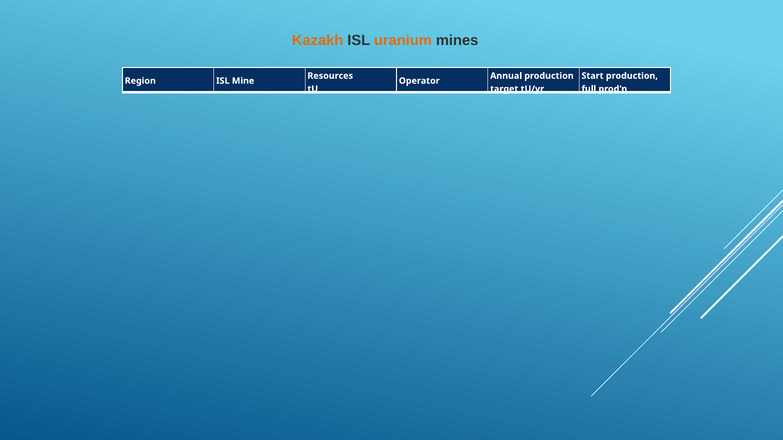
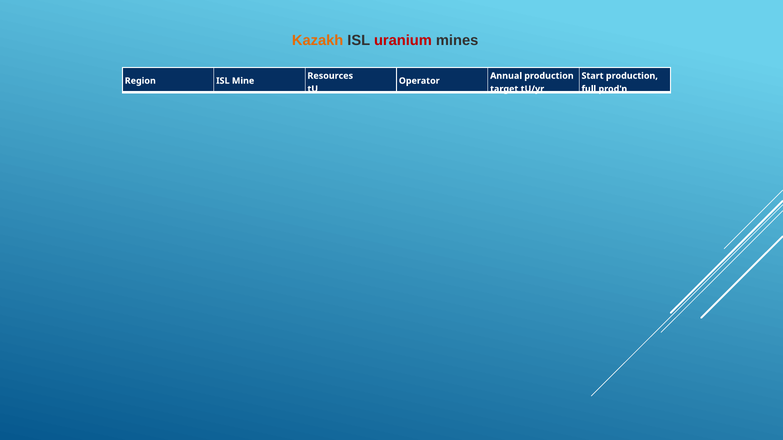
uranium colour: orange -> red
